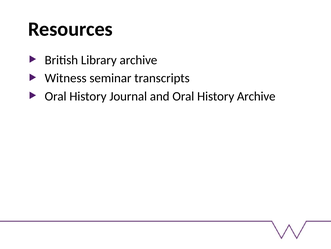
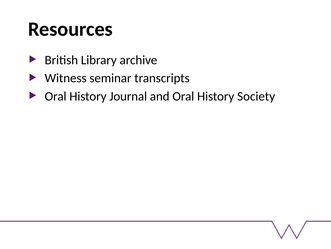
History Archive: Archive -> Society
